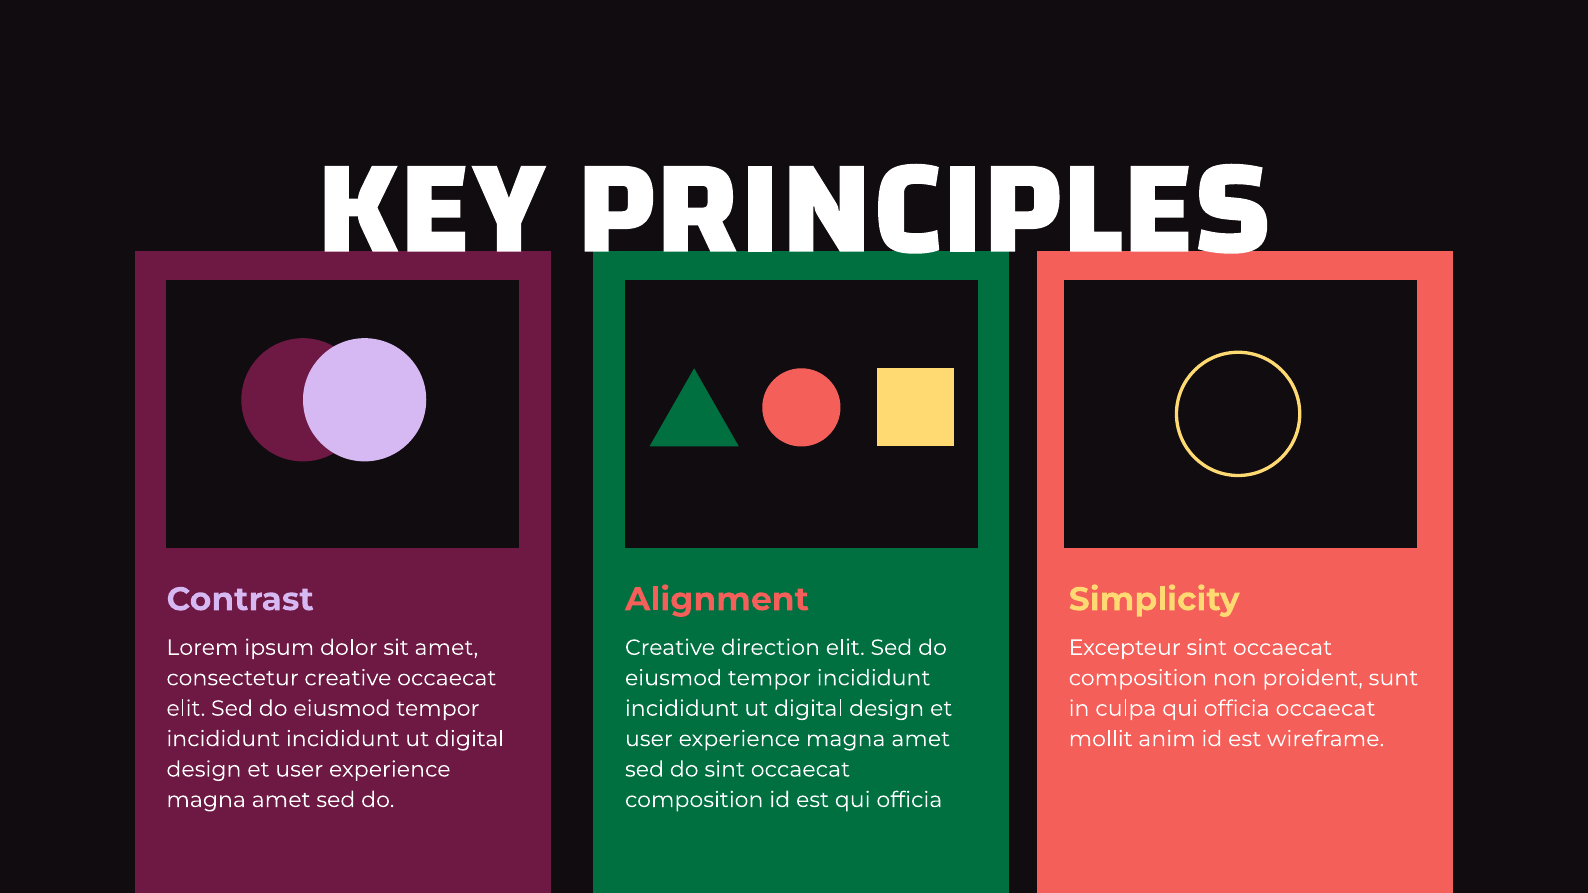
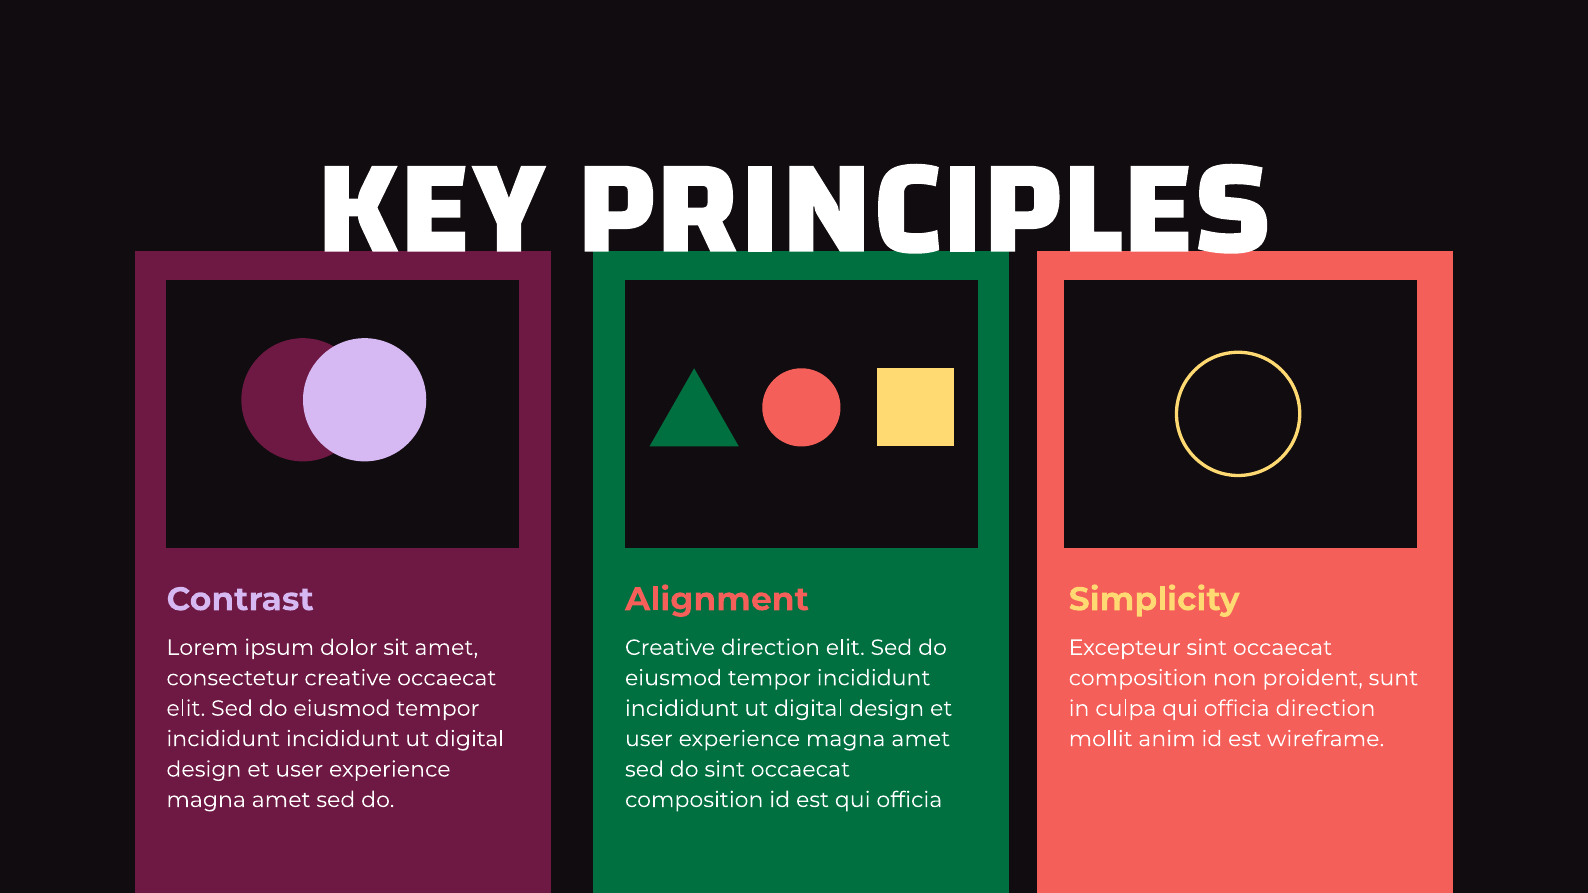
officia occaecat: occaecat -> direction
